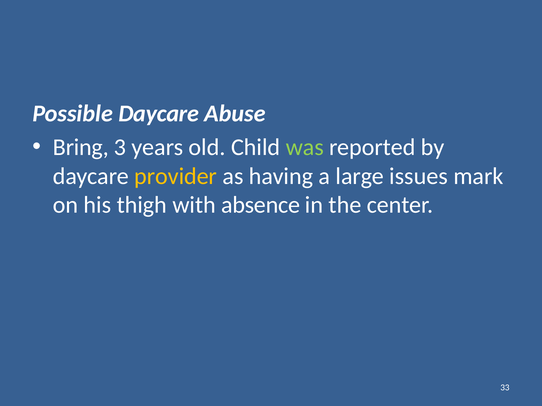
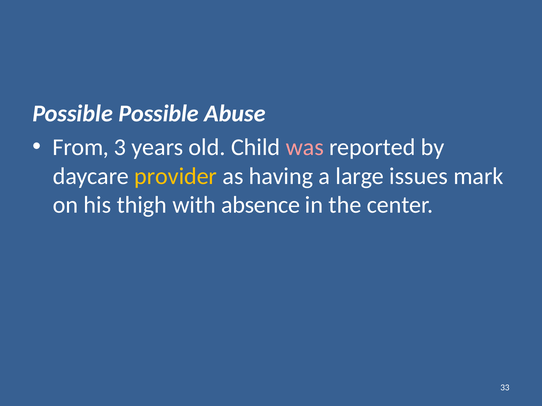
Possible Daycare: Daycare -> Possible
Bring: Bring -> From
was colour: light green -> pink
